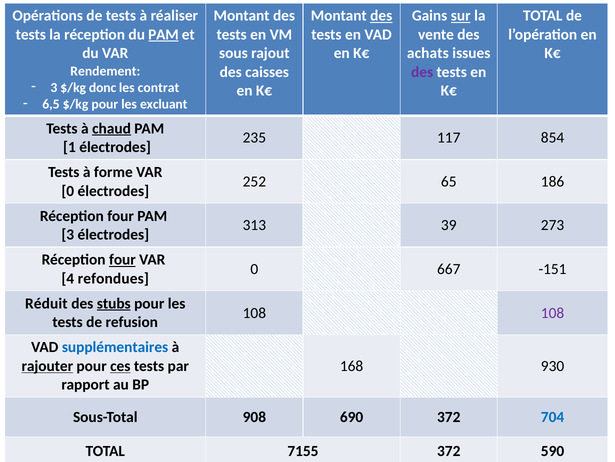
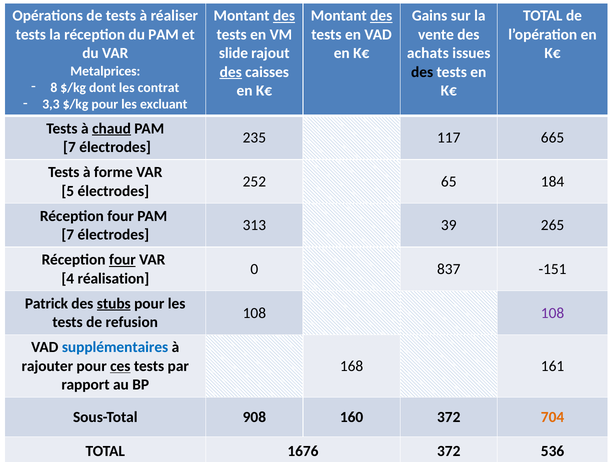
des at (284, 16) underline: none -> present
sur underline: present -> none
PAM at (163, 34) underline: present -> none
sous: sous -> slide
Rendement: Rendement -> Metalprices
des at (231, 72) underline: none -> present
des at (422, 72) colour: purple -> black
3 at (54, 88): 3 -> 8
donc: donc -> dont
6,5: 6,5 -> 3,3
854: 854 -> 665
1 at (69, 147): 1 -> 7
186: 186 -> 184
0 at (68, 191): 0 -> 5
273: 273 -> 265
3 at (68, 234): 3 -> 7
667: 667 -> 837
refondues: refondues -> réalisation
Réduit: Réduit -> Patrick
rajouter underline: present -> none
930: 930 -> 161
690: 690 -> 160
704 colour: blue -> orange
7155: 7155 -> 1676
590: 590 -> 536
